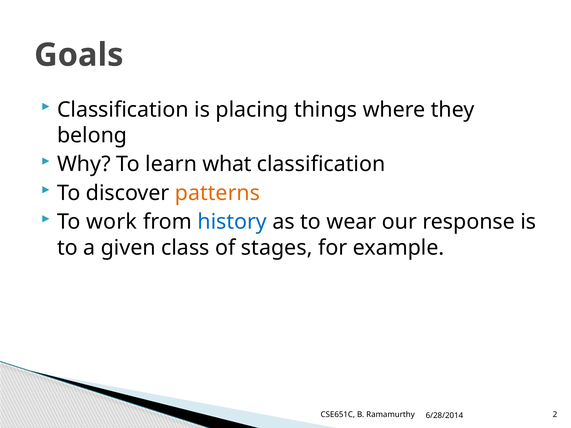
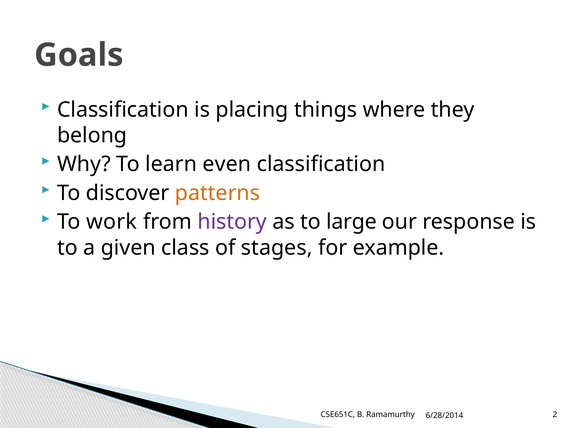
what: what -> even
history colour: blue -> purple
wear: wear -> large
